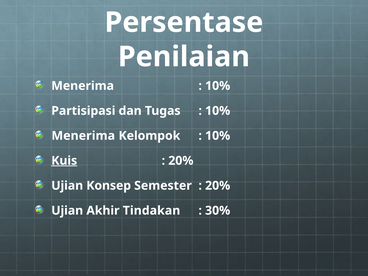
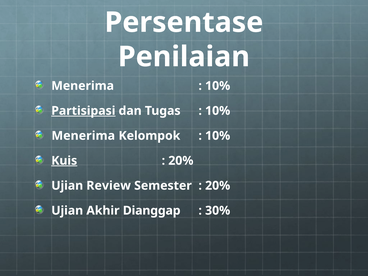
Partisipasi underline: none -> present
Konsep: Konsep -> Review
Tindakan: Tindakan -> Dianggap
